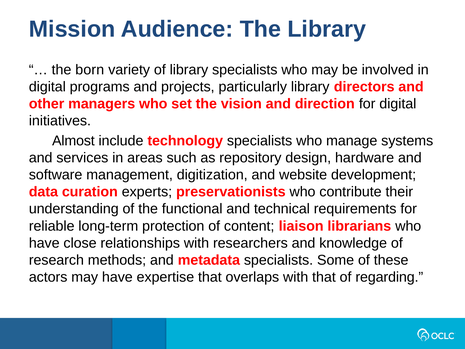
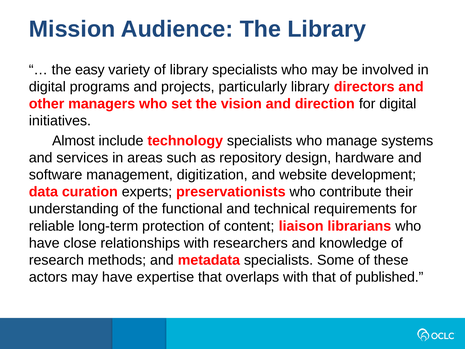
born: born -> easy
regarding: regarding -> published
